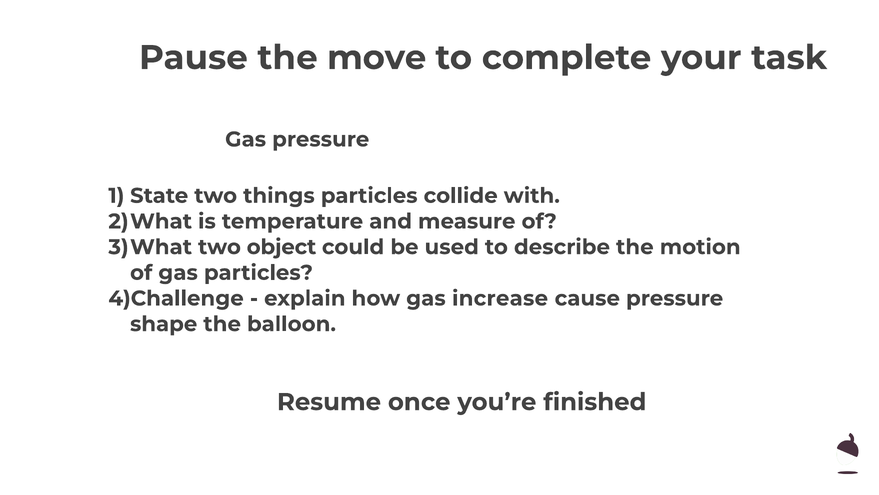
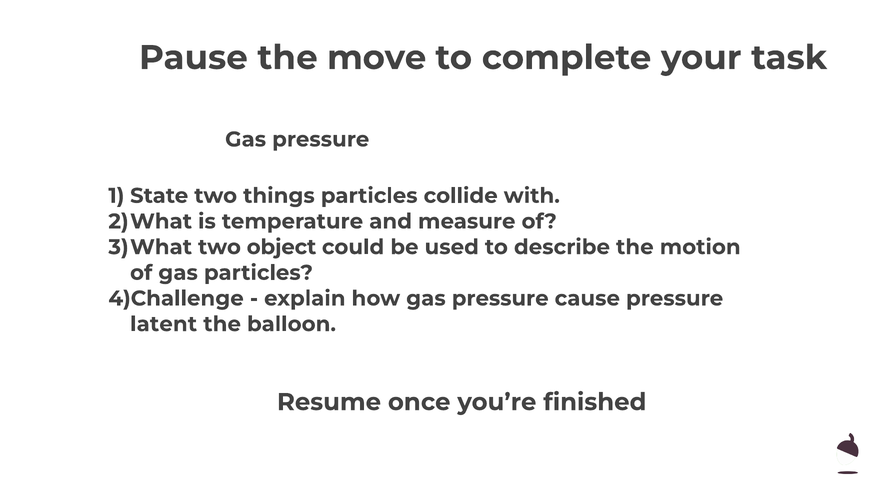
how gas increase: increase -> pressure
shape: shape -> latent
